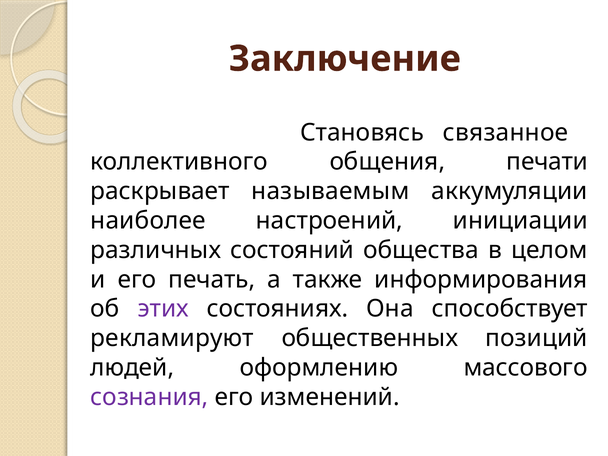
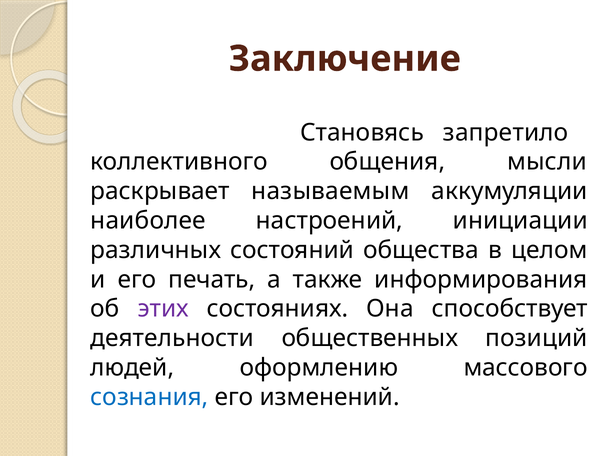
связанное: связанное -> запретило
печати: печати -> мысли
рекламируют: рекламируют -> деятельности
сознания colour: purple -> blue
